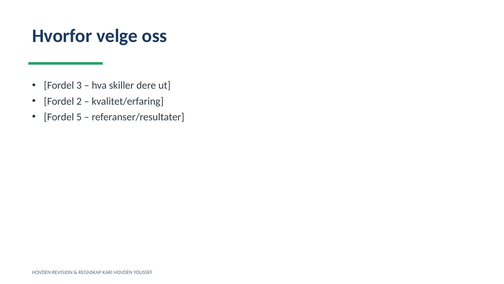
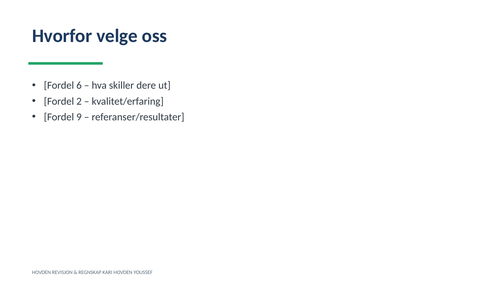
3: 3 -> 6
5: 5 -> 9
